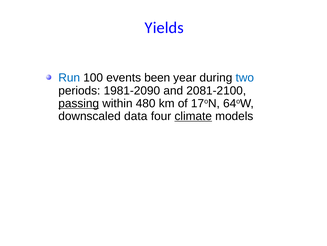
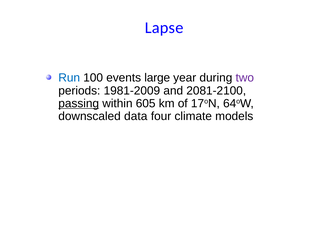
Yields: Yields -> Lapse
been: been -> large
two colour: blue -> purple
1981-2090: 1981-2090 -> 1981-2009
480: 480 -> 605
climate underline: present -> none
